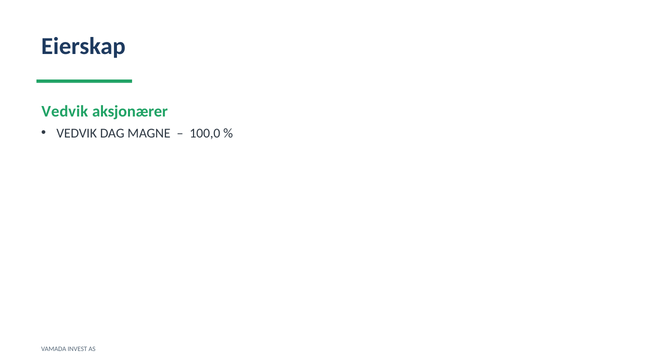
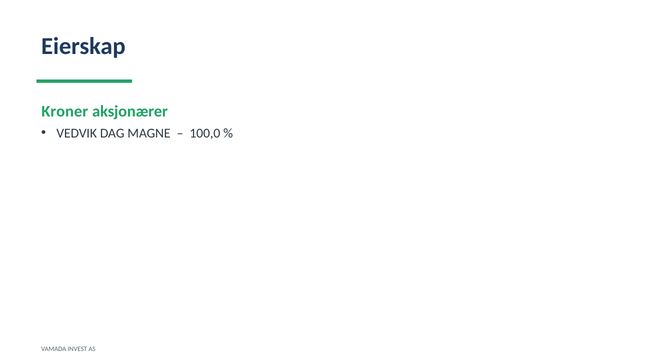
Vedvik at (65, 112): Vedvik -> Kroner
